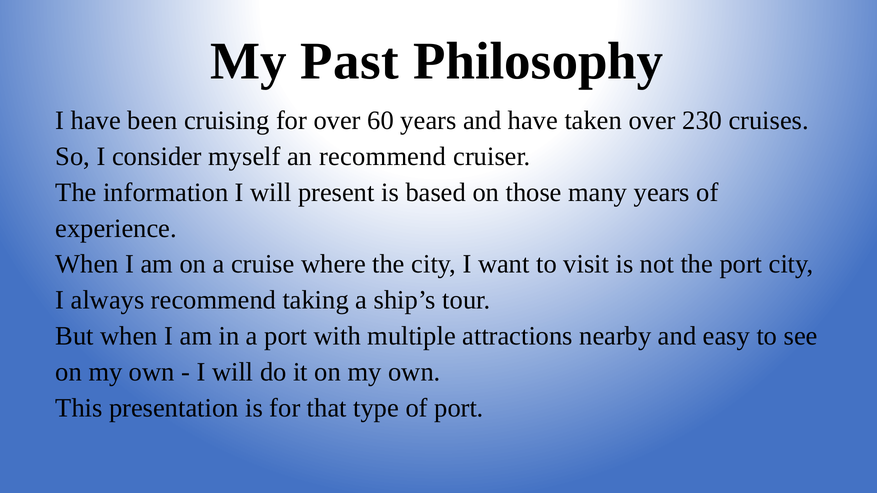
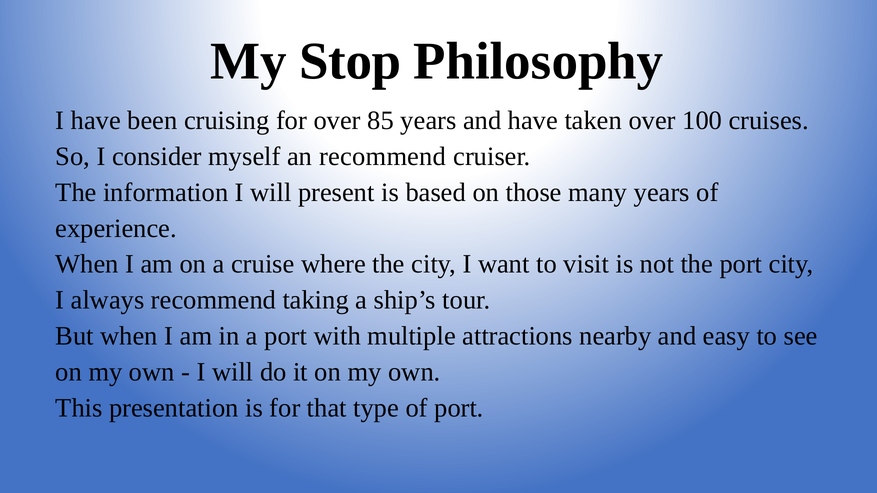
Past: Past -> Stop
60: 60 -> 85
230: 230 -> 100
